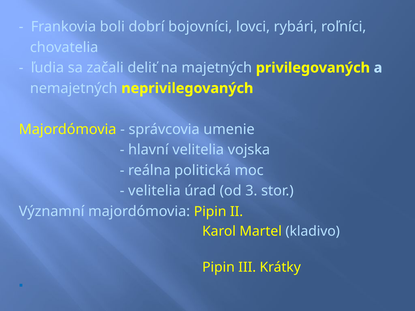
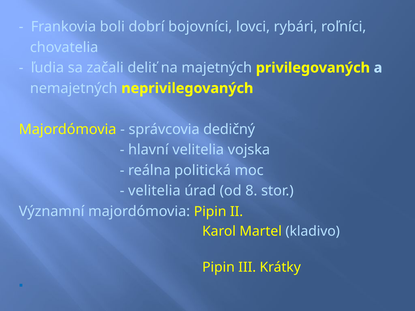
umenie: umenie -> dedičný
3: 3 -> 8
